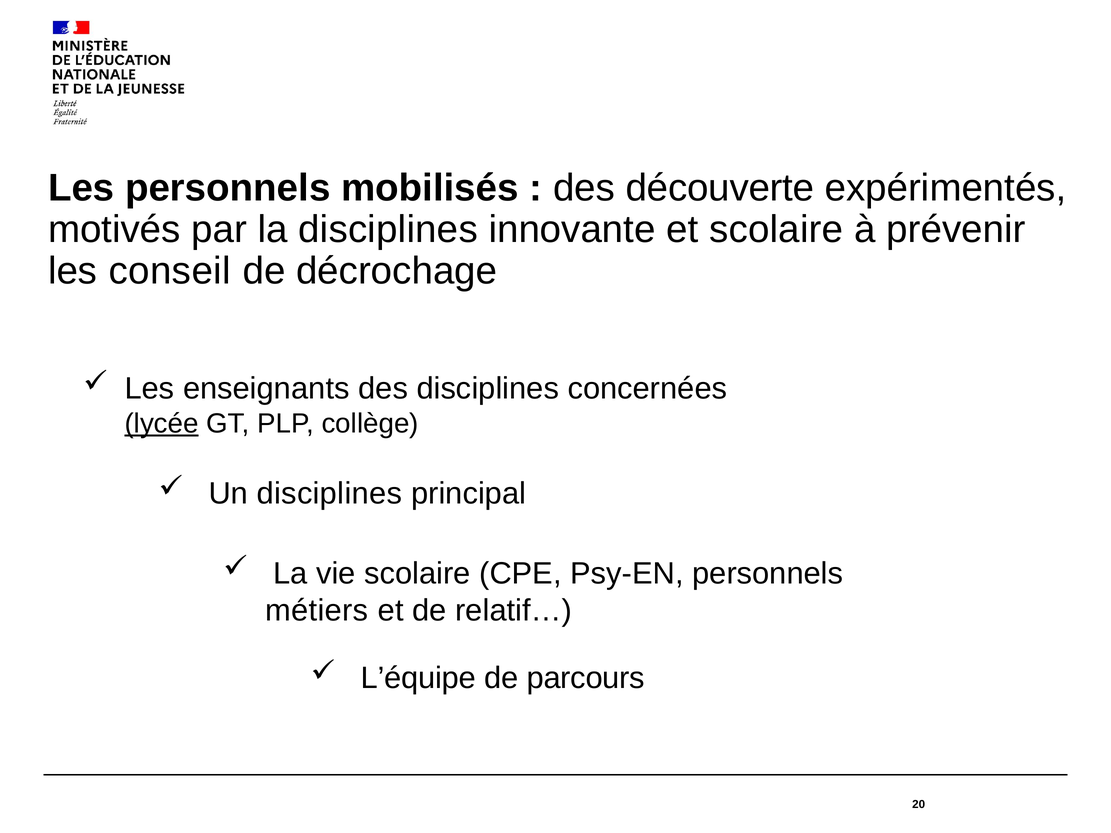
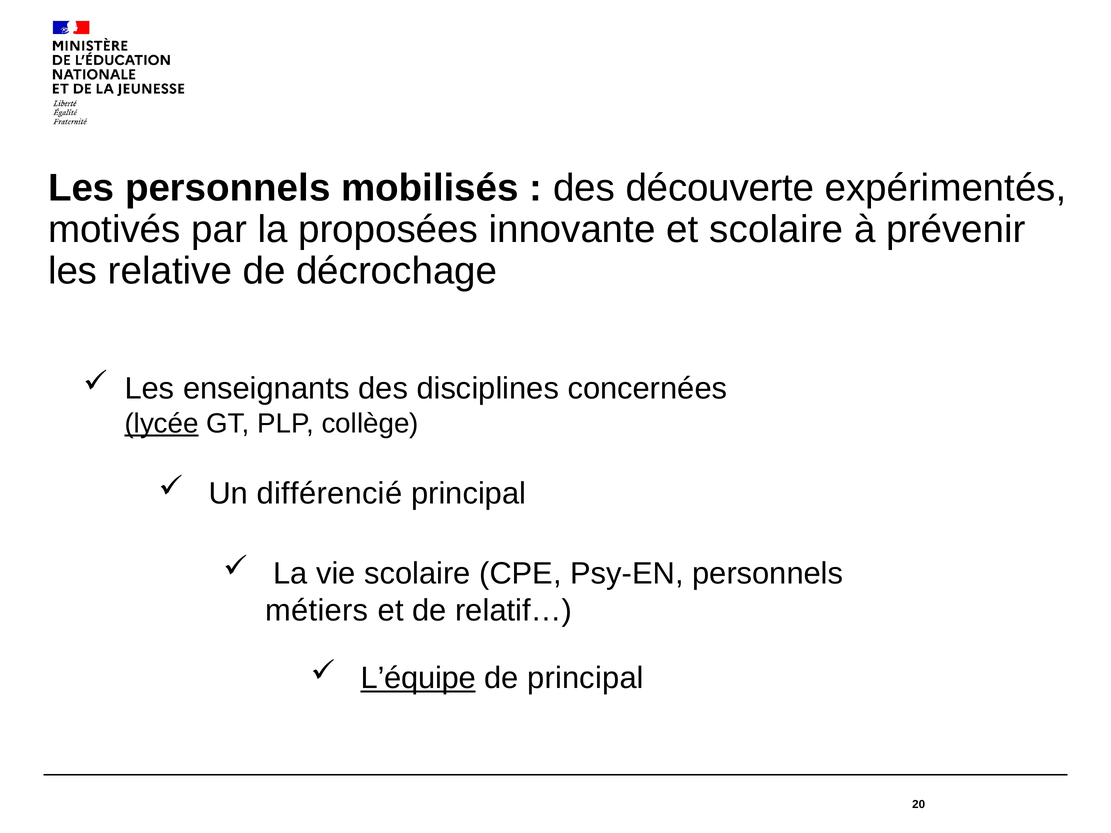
la disciplines: disciplines -> proposées
conseil: conseil -> relative
Un disciplines: disciplines -> différencié
L’équipe underline: none -> present
de parcours: parcours -> principal
